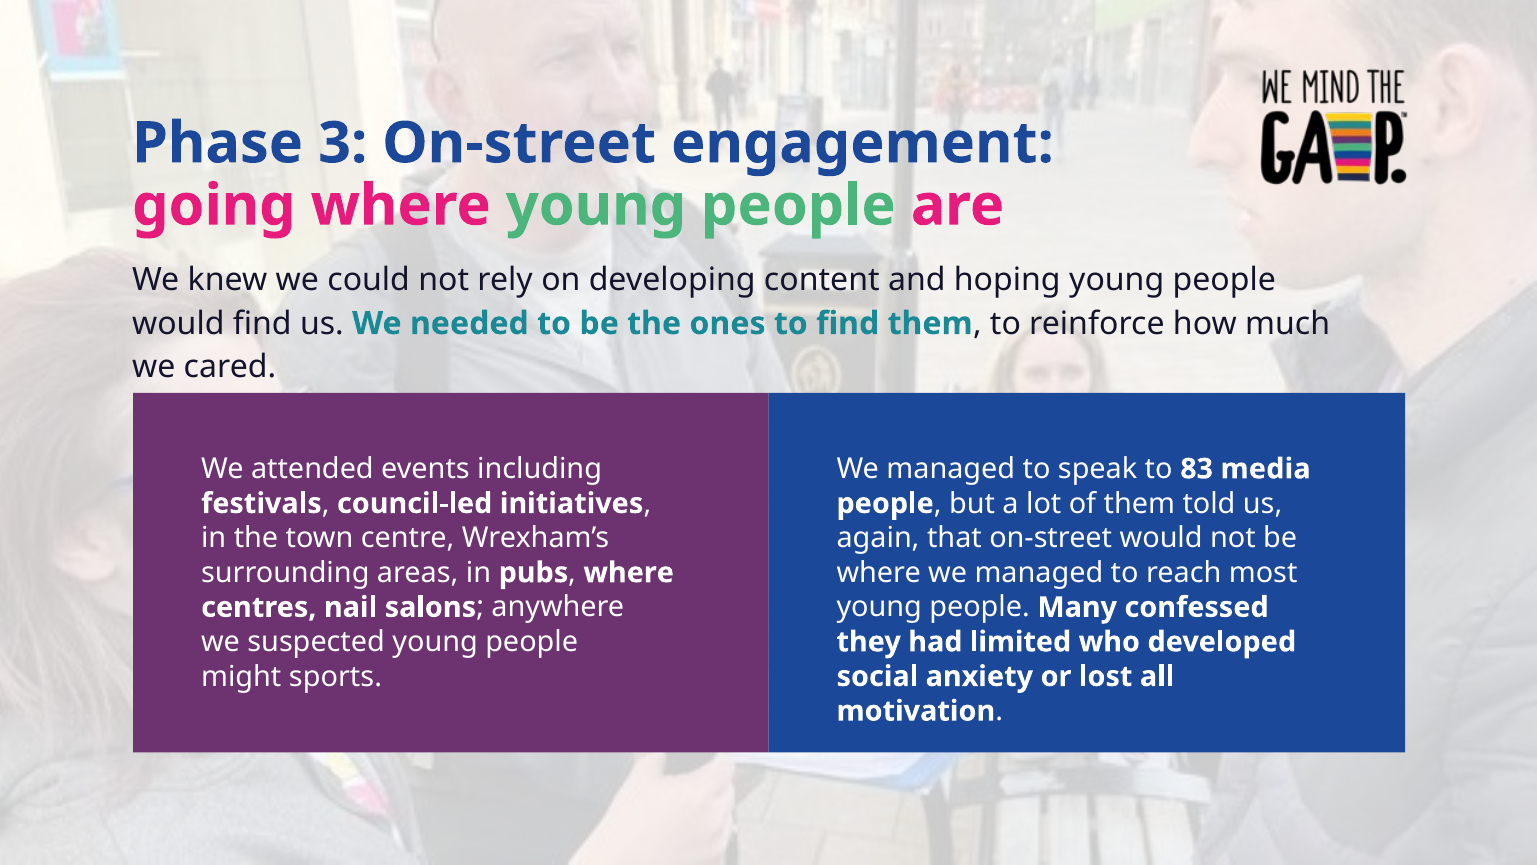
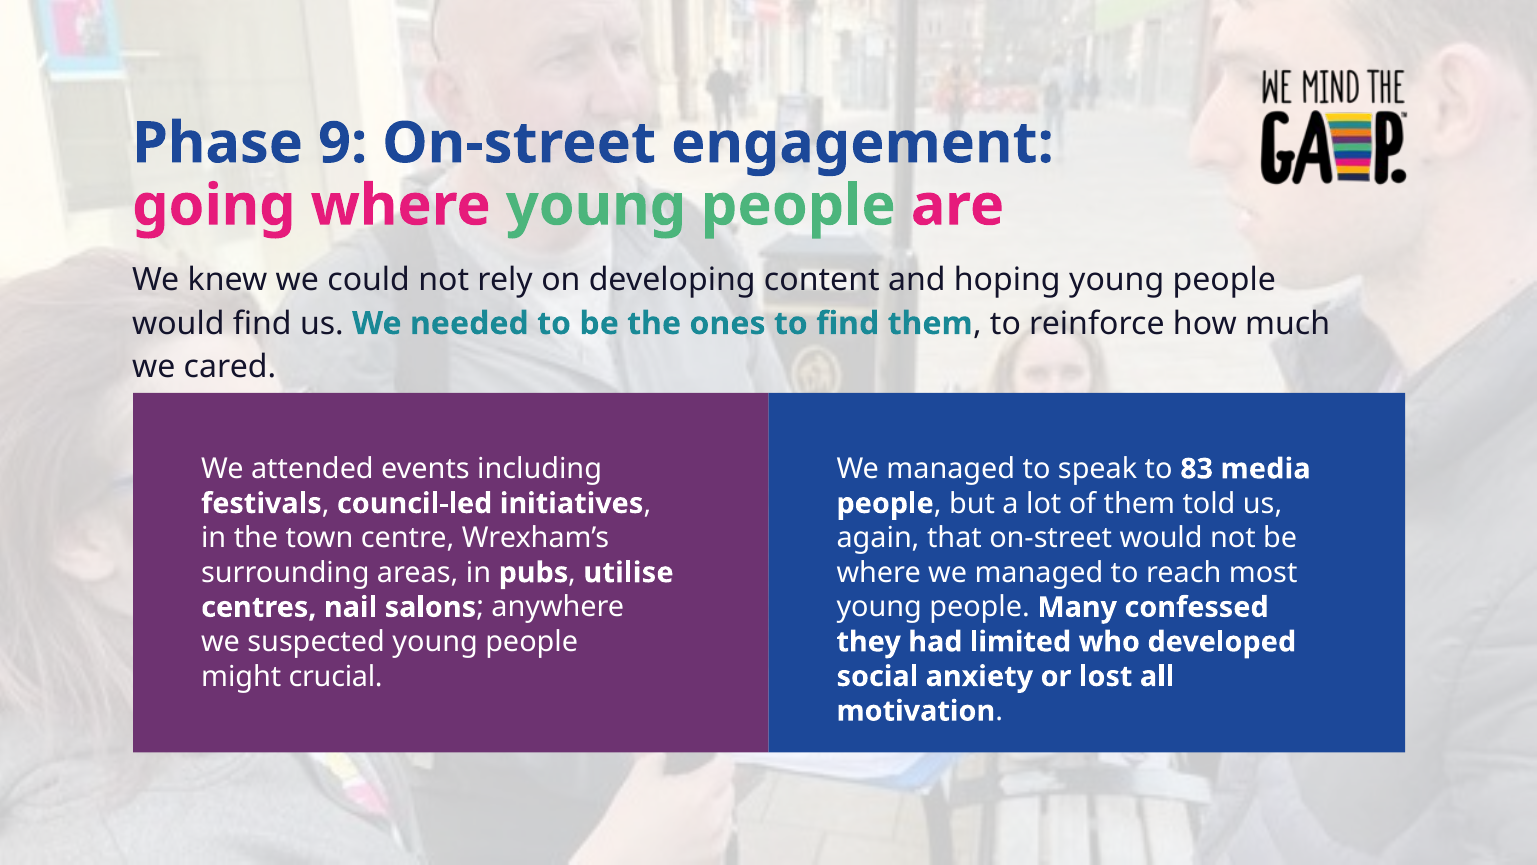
3: 3 -> 9
where at (629, 572): where -> utilise
sports: sports -> crucial
